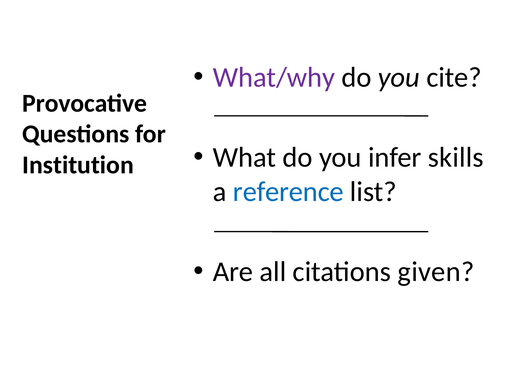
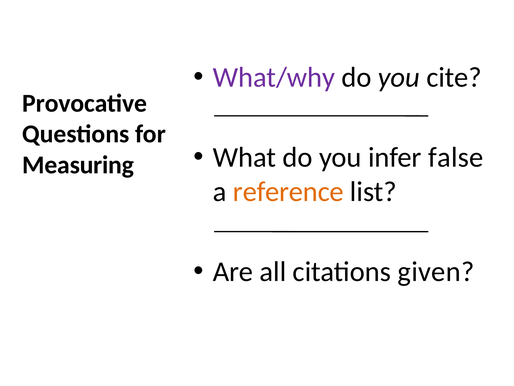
skills: skills -> false
Institution: Institution -> Measuring
reference colour: blue -> orange
